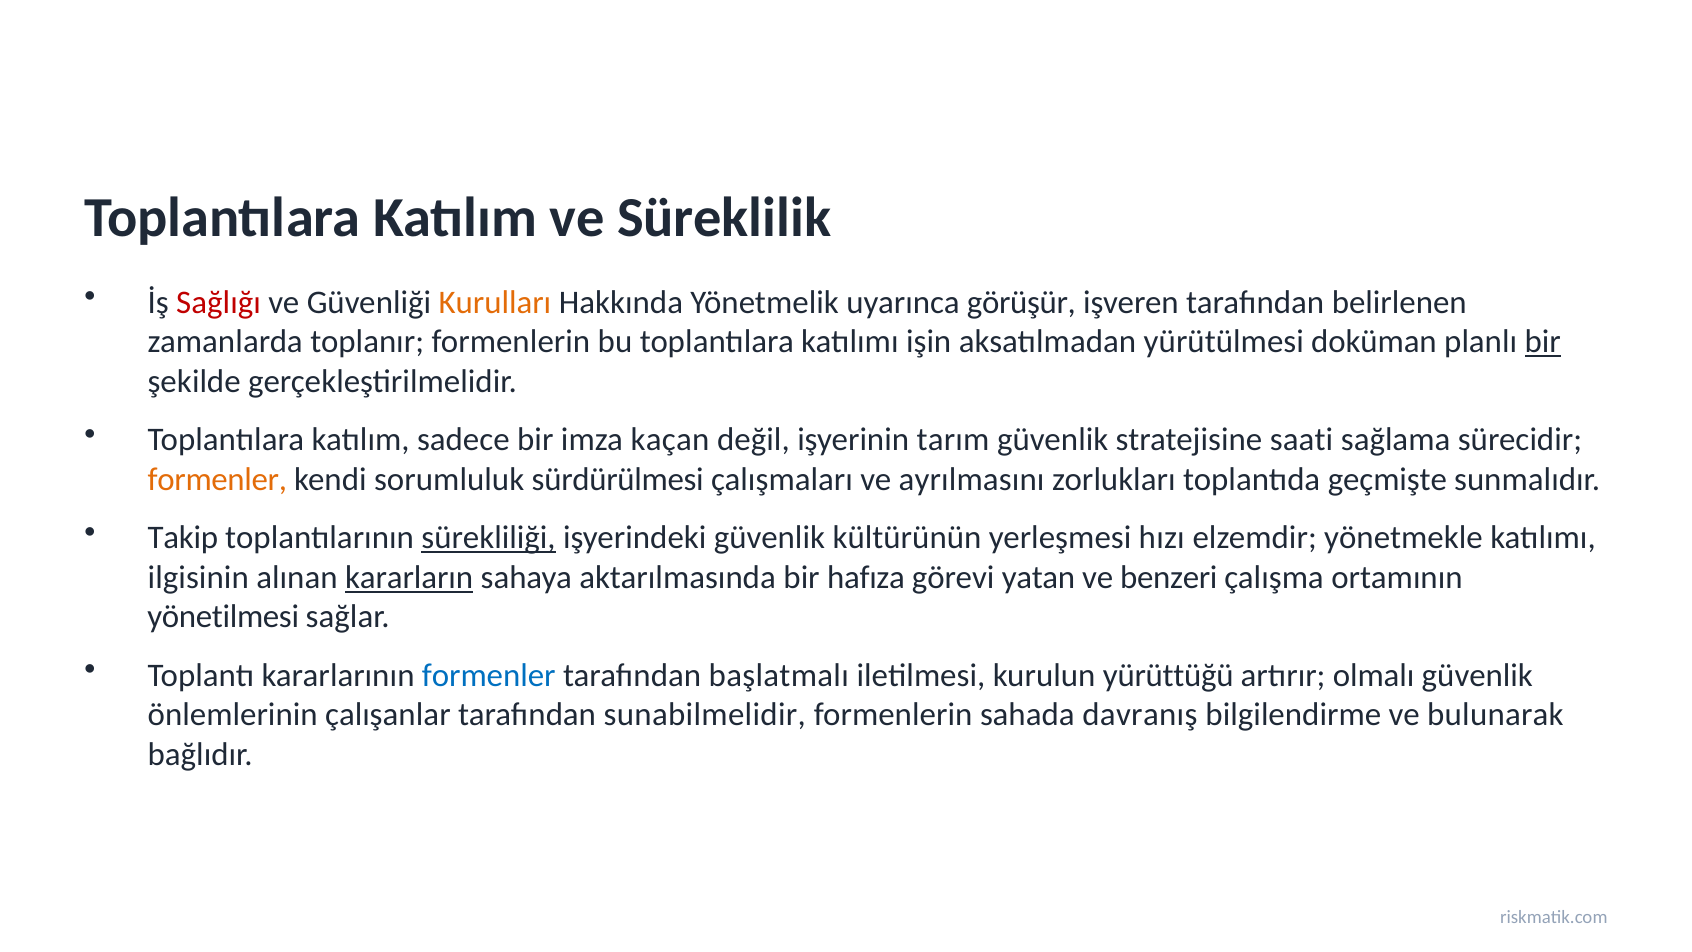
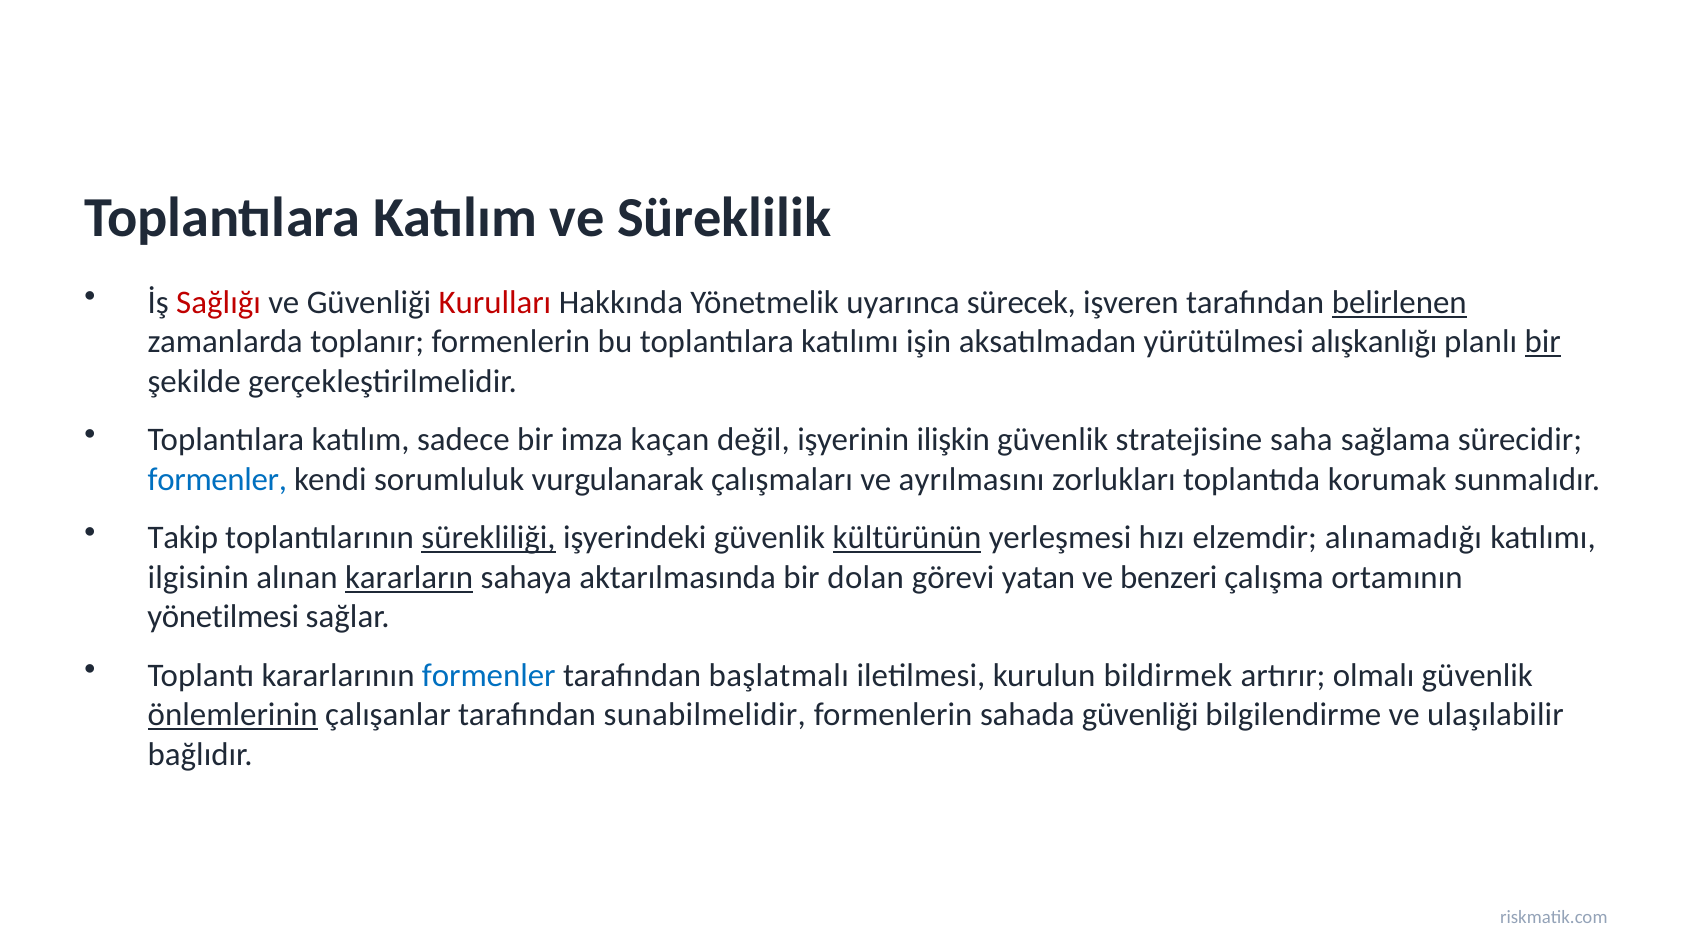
Kurulları colour: orange -> red
görüşür: görüşür -> sürecek
belirlenen underline: none -> present
doküman: doküman -> alışkanlığı
tarım: tarım -> ilişkin
saati: saati -> saha
formenler at (217, 479) colour: orange -> blue
sürdürülmesi: sürdürülmesi -> vurgulanarak
geçmişte: geçmişte -> korumak
kültürünün underline: none -> present
yönetmekle: yönetmekle -> alınamadığı
hafıza: hafıza -> dolan
yürüttüğü: yürüttüğü -> bildirmek
önlemlerinin underline: none -> present
sahada davranış: davranış -> güvenliği
bulunarak: bulunarak -> ulaşılabilir
